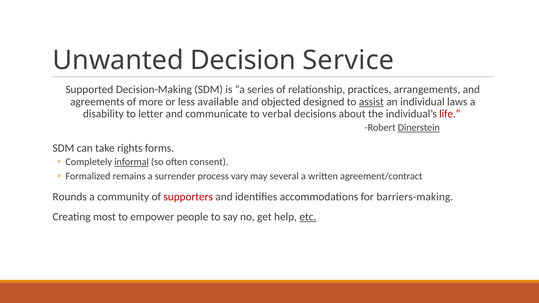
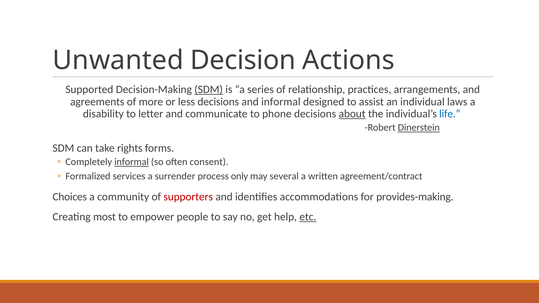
Service: Service -> Actions
SDM at (209, 90) underline: none -> present
less available: available -> decisions
and objected: objected -> informal
assist underline: present -> none
verbal: verbal -> phone
about underline: none -> present
life colour: red -> blue
remains: remains -> services
vary: vary -> only
Rounds: Rounds -> Choices
barriers-making: barriers-making -> provides-making
